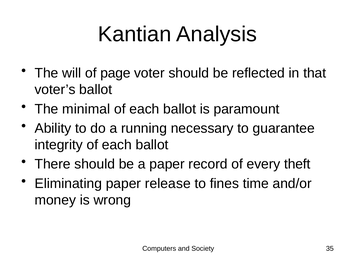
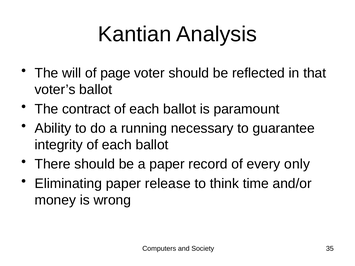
minimal: minimal -> contract
theft: theft -> only
fines: fines -> think
